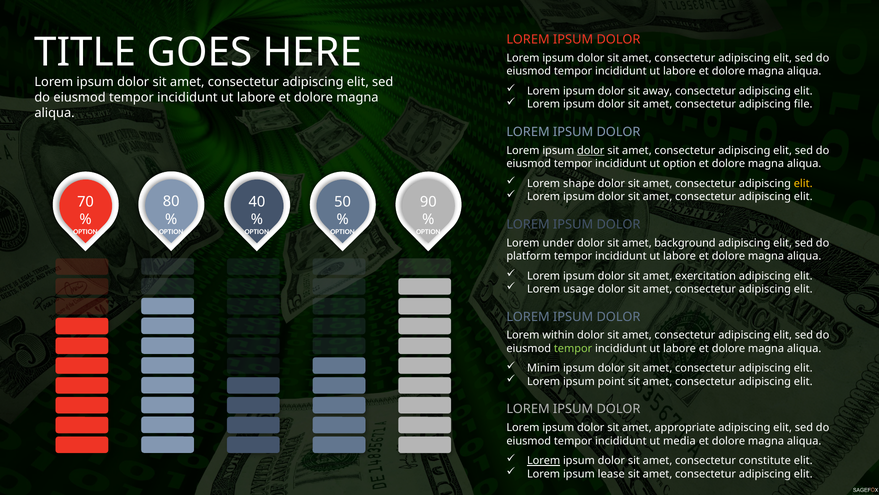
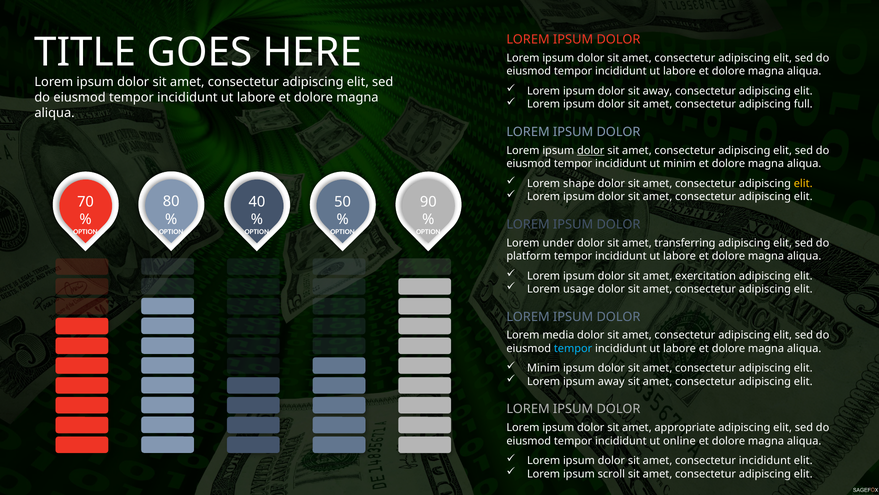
file: file -> full
ut option: option -> minim
background: background -> transferring
within: within -> media
tempor at (573, 348) colour: light green -> light blue
ipsum point: point -> away
media: media -> online
Lorem at (544, 460) underline: present -> none
consectetur constitute: constitute -> incididunt
lease: lease -> scroll
